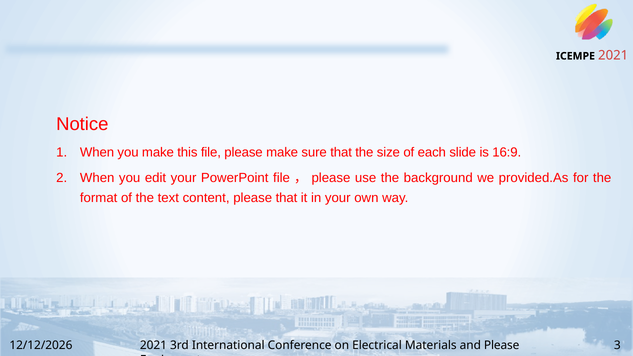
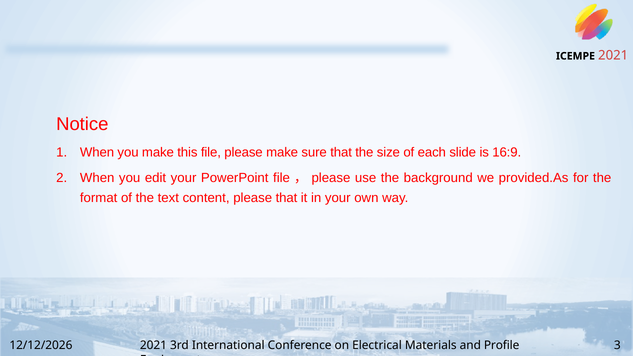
and Please: Please -> Profile
